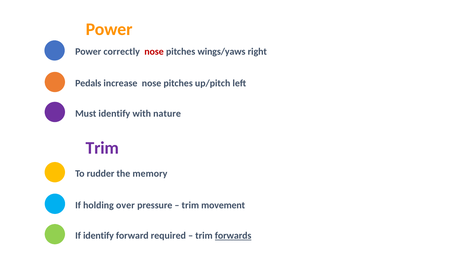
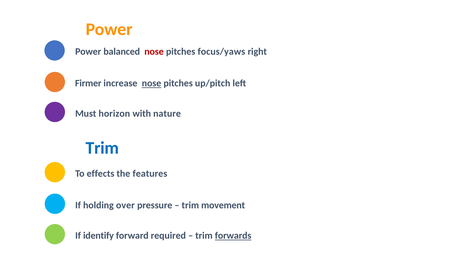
correctly: correctly -> balanced
wings/yaws: wings/yaws -> focus/yaws
Pedals: Pedals -> Firmer
nose at (152, 84) underline: none -> present
Must identify: identify -> horizon
Trim at (102, 148) colour: purple -> blue
rudder: rudder -> effects
memory: memory -> features
